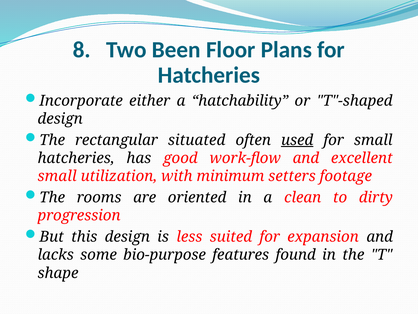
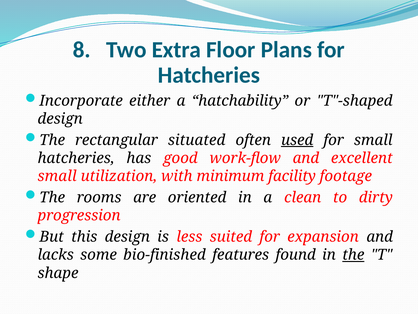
Been: Been -> Extra
setters: setters -> facility
bio-purpose: bio-purpose -> bio-finished
the at (353, 254) underline: none -> present
